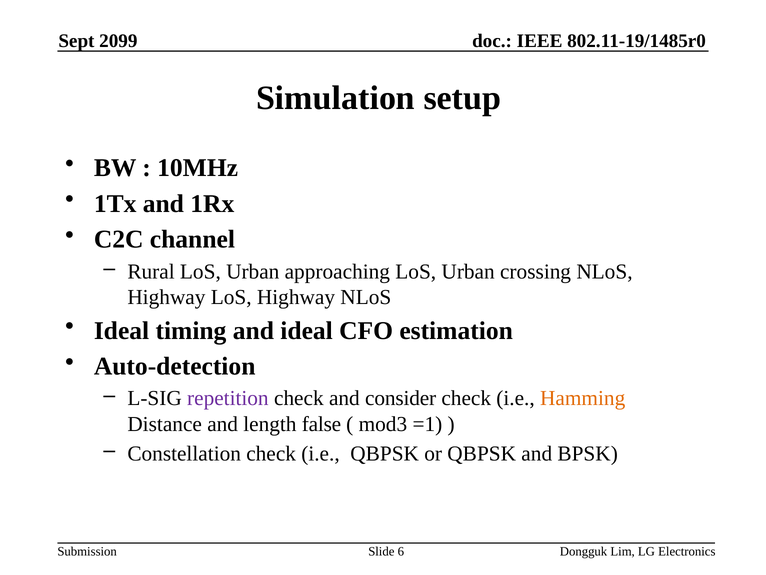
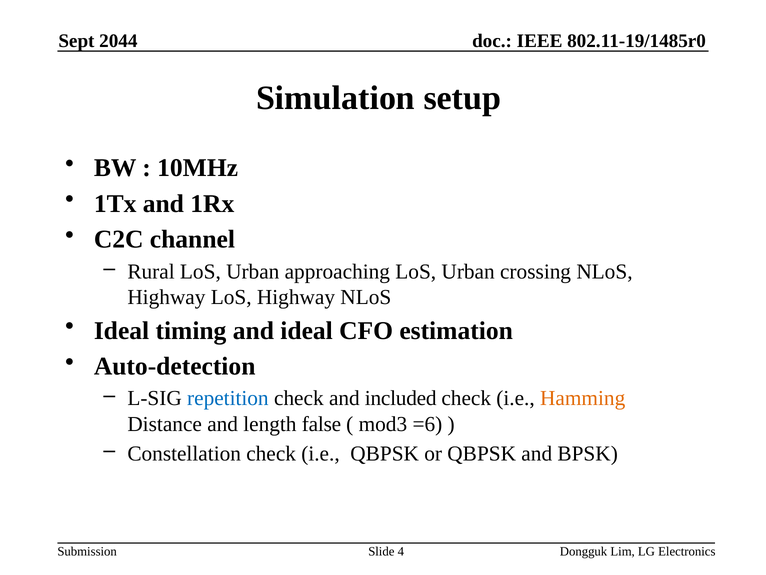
2099: 2099 -> 2044
repetition colour: purple -> blue
consider: consider -> included
=1: =1 -> =6
6: 6 -> 4
